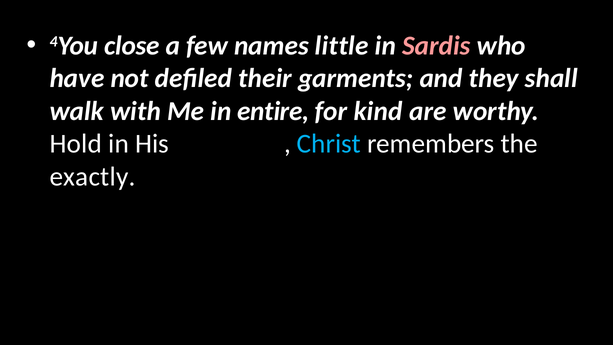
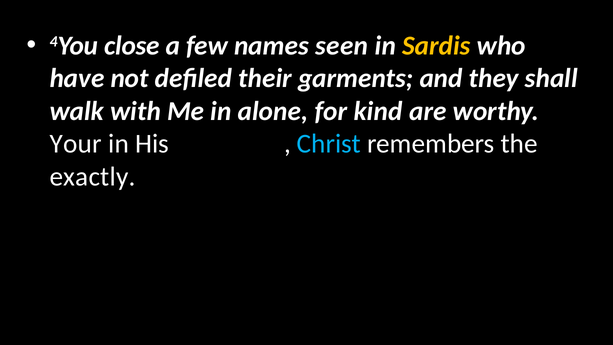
little: little -> seen
Sardis colour: pink -> yellow
entire: entire -> alone
Hold: Hold -> Your
